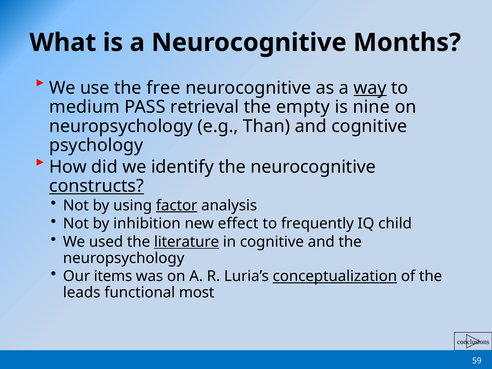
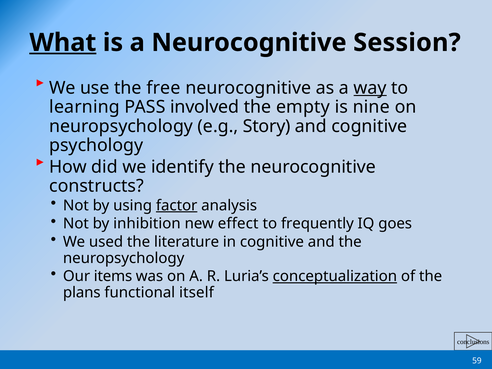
What underline: none -> present
Months: Months -> Session
medium: medium -> learning
retrieval: retrieval -> involved
Than: Than -> Story
constructs underline: present -> none
child: child -> goes
literature underline: present -> none
leads: leads -> plans
most: most -> itself
